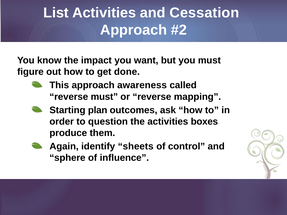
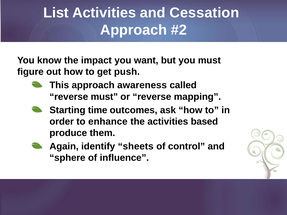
done: done -> push
plan: plan -> time
question: question -> enhance
boxes: boxes -> based
